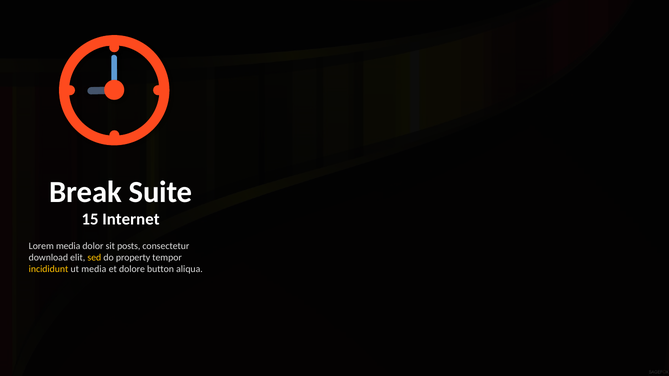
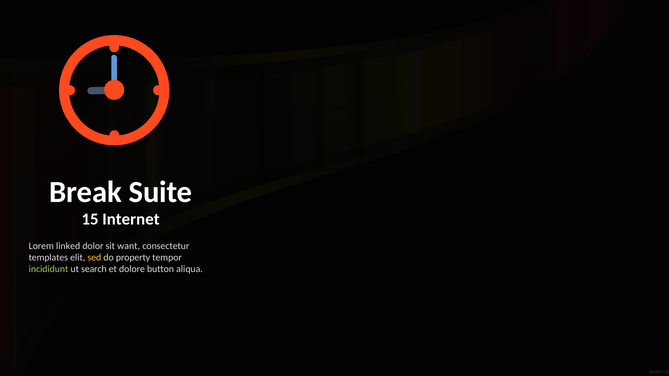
Lorem media: media -> linked
posts: posts -> want
download: download -> templates
incididunt colour: yellow -> light green
ut media: media -> search
